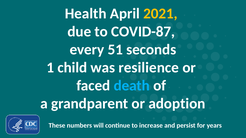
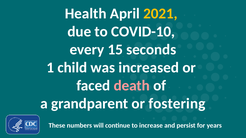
COVID-87: COVID-87 -> COVID-10
51: 51 -> 15
resilience: resilience -> increased
death colour: light blue -> pink
adoption: adoption -> fostering
